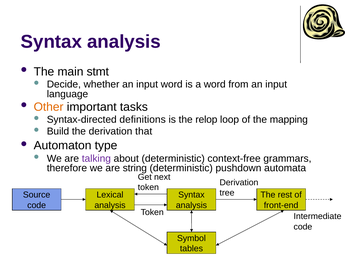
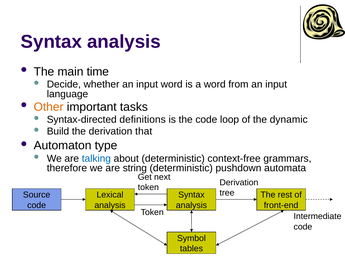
stmt: stmt -> time
the relop: relop -> code
mapping: mapping -> dynamic
talking colour: purple -> blue
